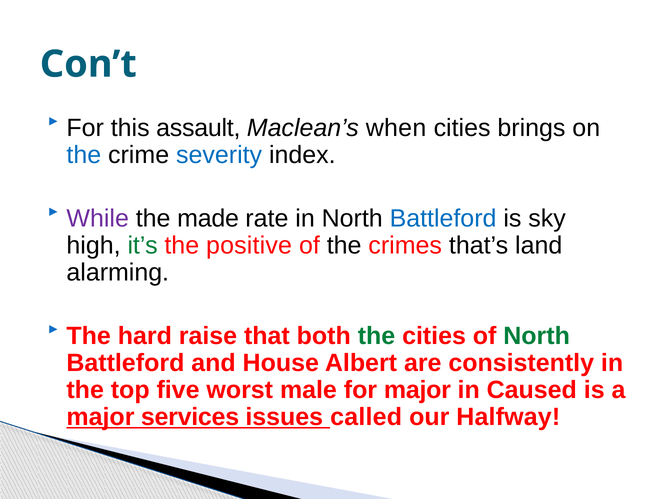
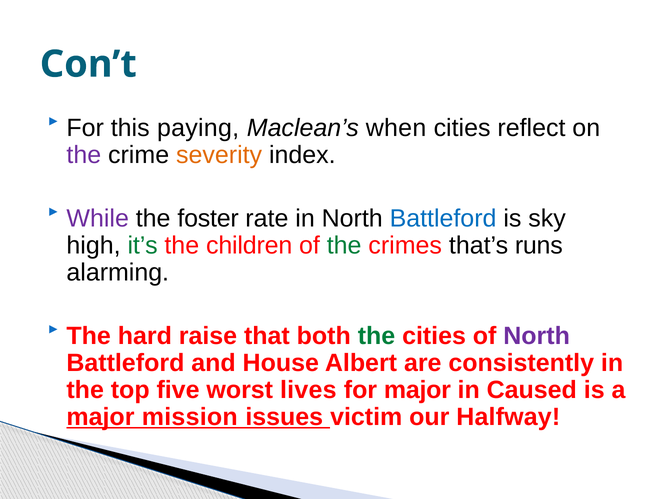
assault: assault -> paying
brings: brings -> reflect
the at (84, 155) colour: blue -> purple
severity colour: blue -> orange
made: made -> foster
positive: positive -> children
the at (344, 246) colour: black -> green
land: land -> runs
North at (537, 336) colour: green -> purple
male: male -> lives
services: services -> mission
called: called -> victim
